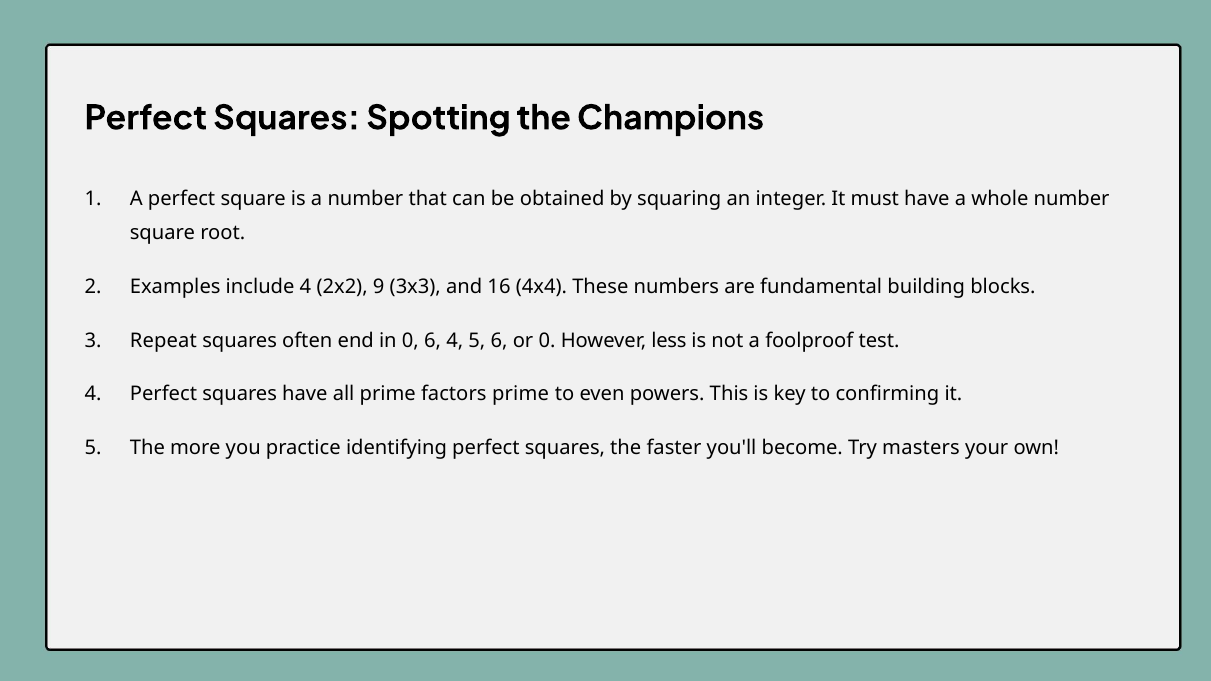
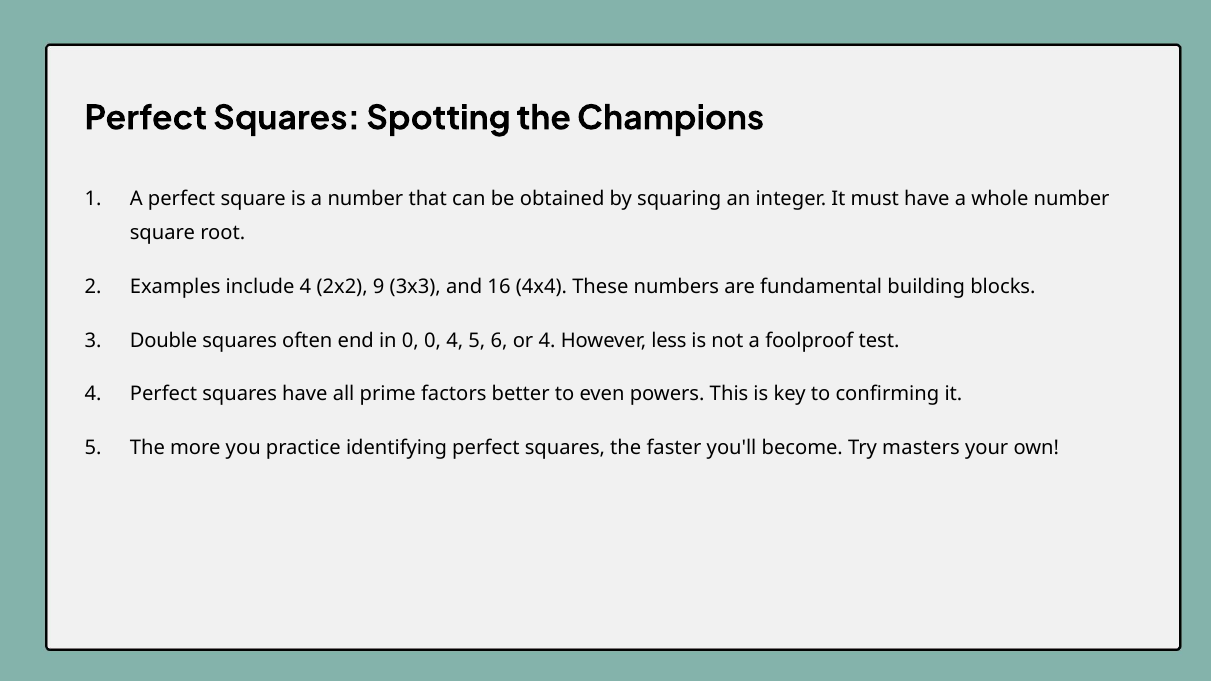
Repeat: Repeat -> Double
0 6: 6 -> 0
or 0: 0 -> 4
factors prime: prime -> better
